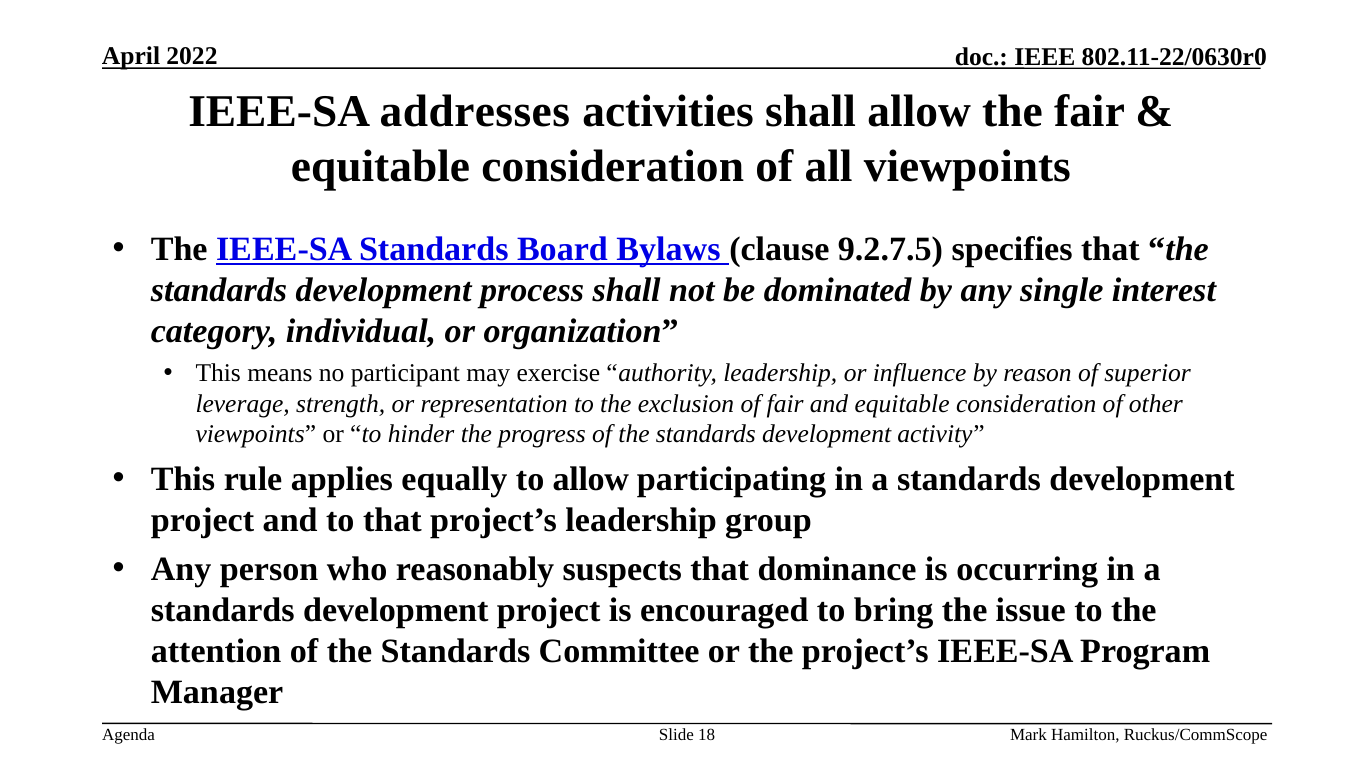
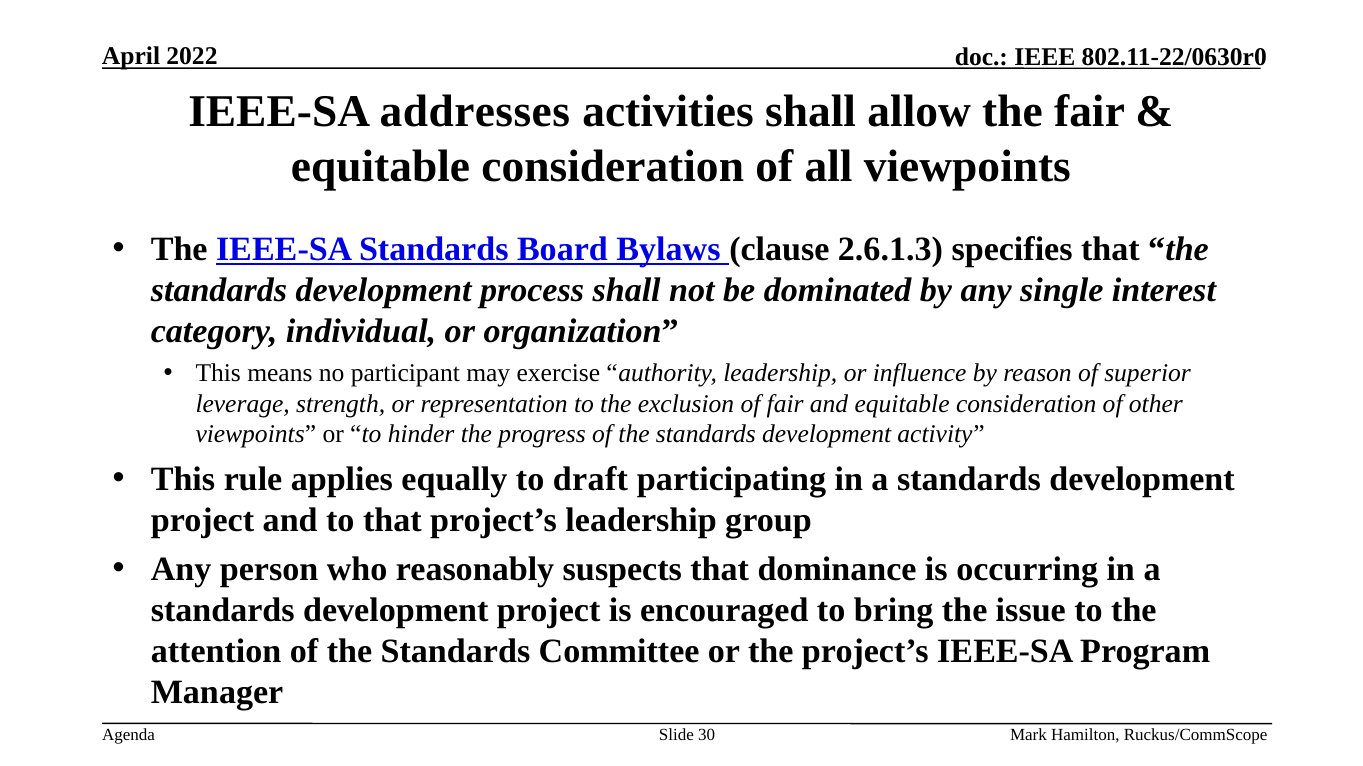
9.2.7.5: 9.2.7.5 -> 2.6.1.3
to allow: allow -> draft
18: 18 -> 30
